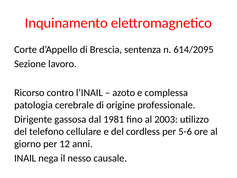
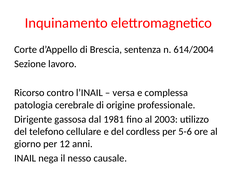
614/2095: 614/2095 -> 614/2004
azoto: azoto -> versa
